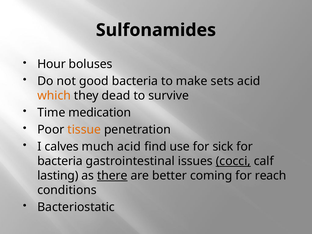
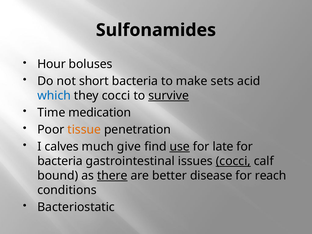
good: good -> short
which colour: orange -> blue
they dead: dead -> cocci
survive underline: none -> present
much acid: acid -> give
use underline: none -> present
sick: sick -> late
lasting: lasting -> bound
coming: coming -> disease
